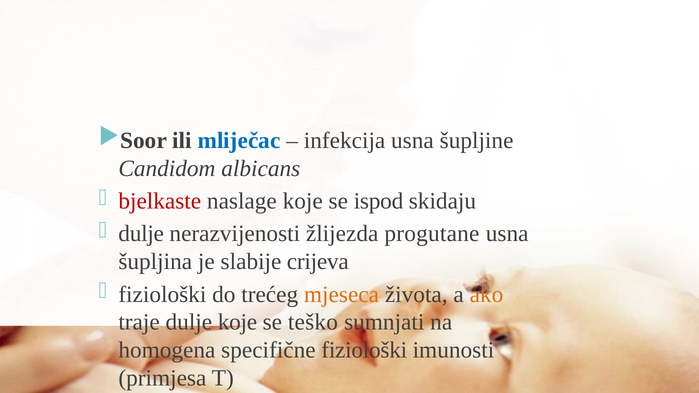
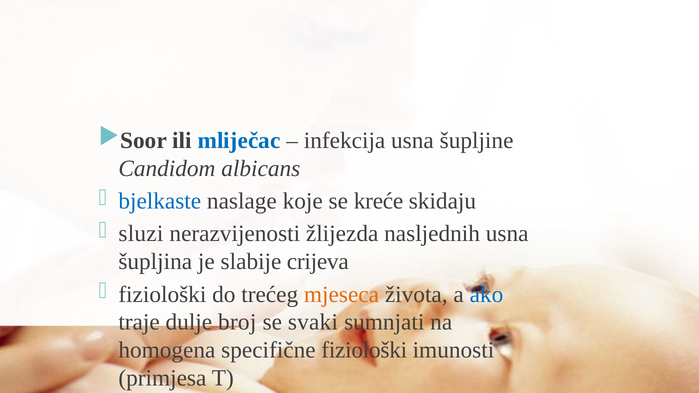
bjelkaste colour: red -> blue
ispod: ispod -> kreće
dulje at (141, 234): dulje -> sluzi
progutane: progutane -> nasljednih
ako colour: orange -> blue
dulje koje: koje -> broj
teško: teško -> svaki
